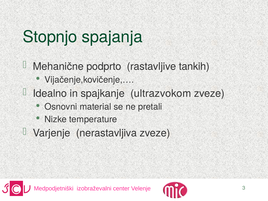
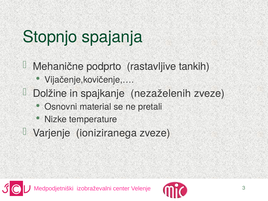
Idealno: Idealno -> Dolžine
ultrazvokom: ultrazvokom -> nezaželenih
nerastavljiva: nerastavljiva -> ioniziranega
